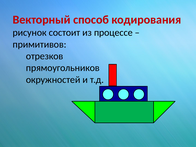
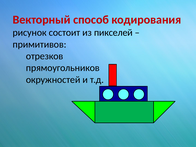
процессе: процессе -> пикселей
